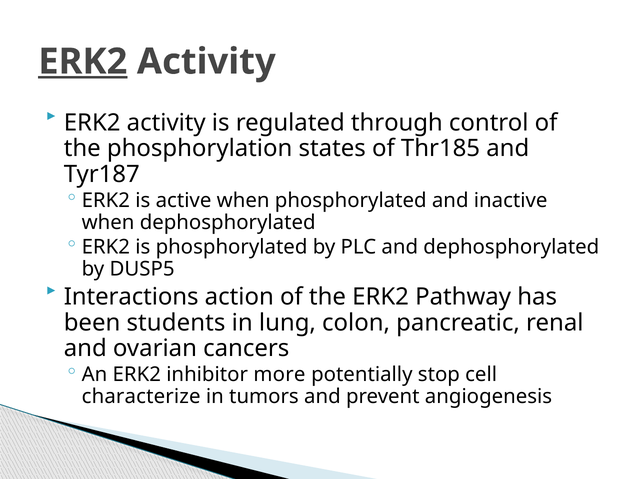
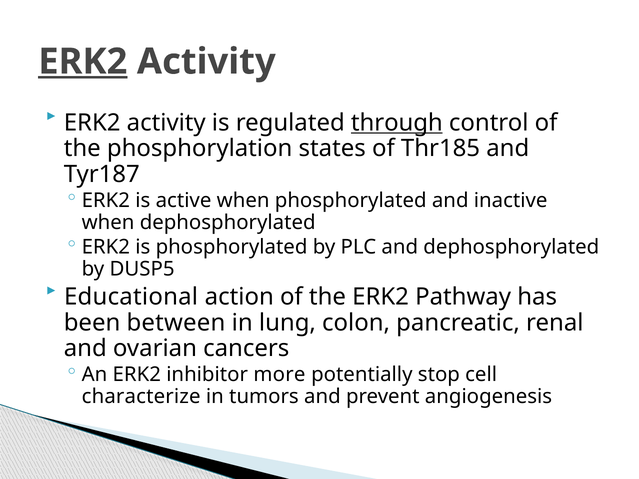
through underline: none -> present
Interactions: Interactions -> Educational
students: students -> between
